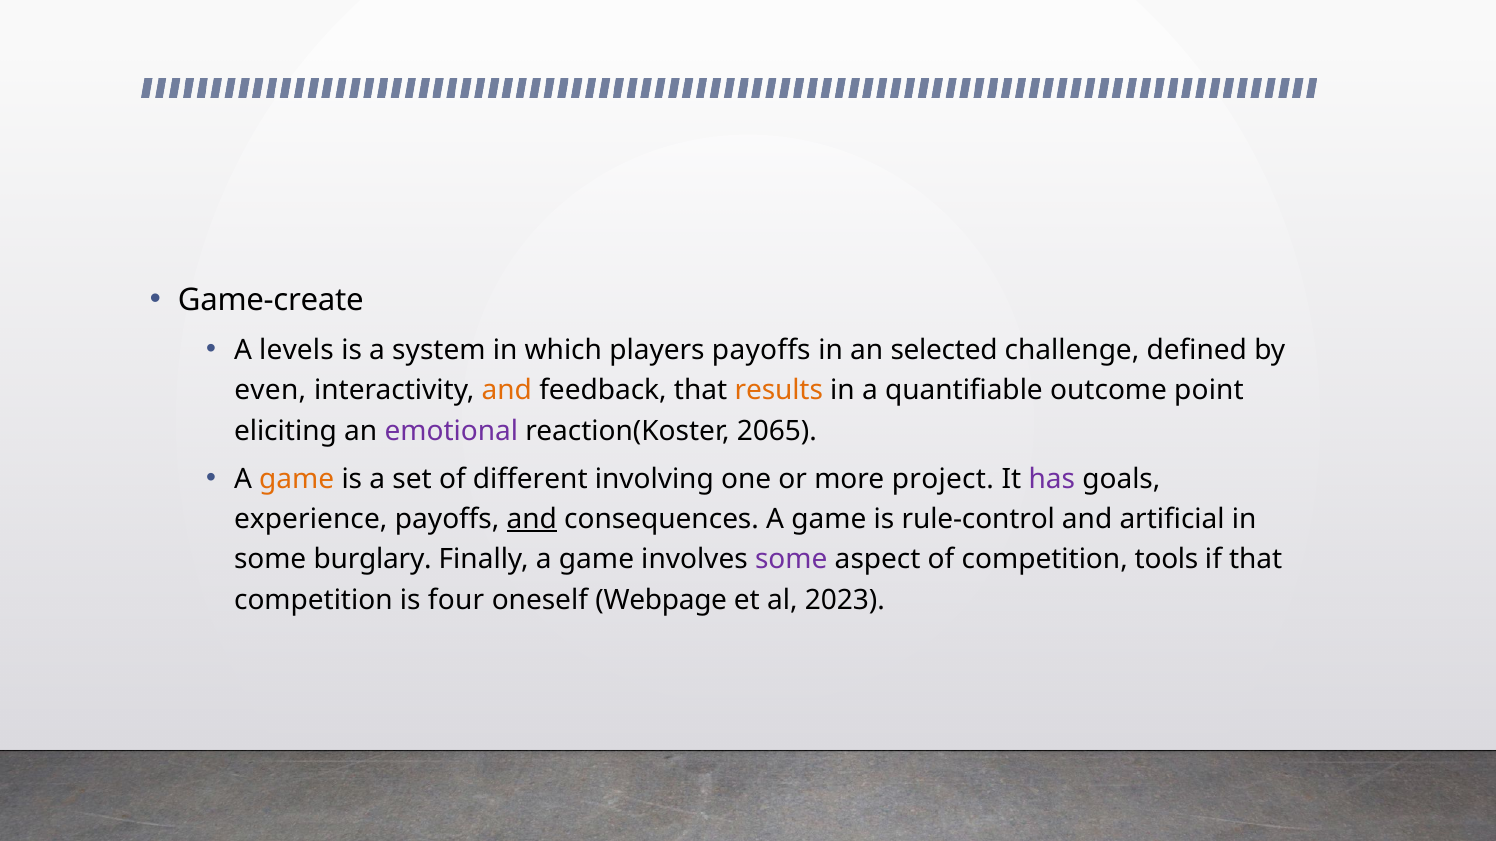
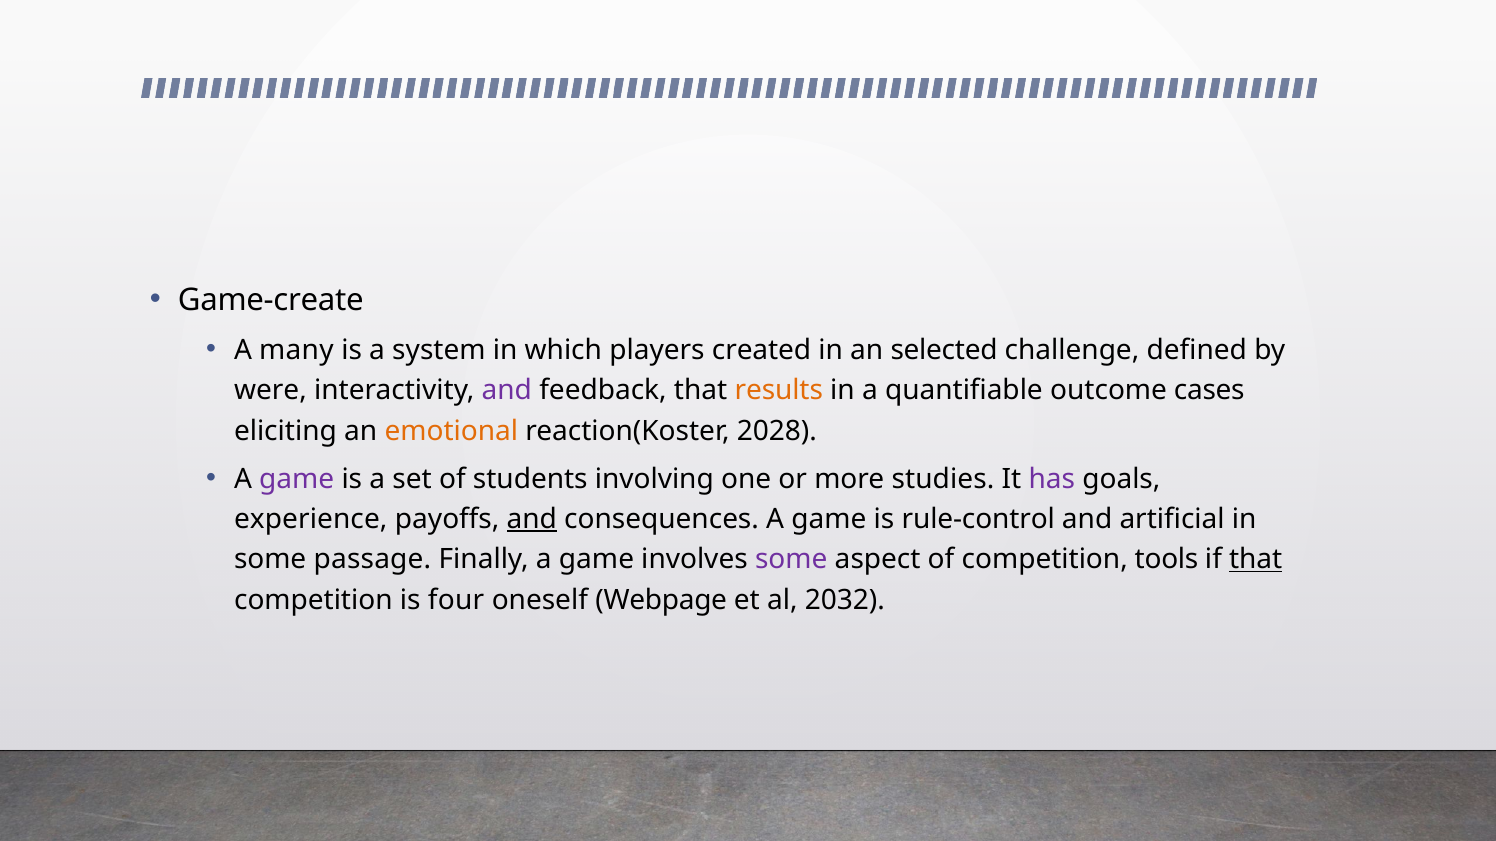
levels: levels -> many
players payoffs: payoffs -> created
even: even -> were
and at (507, 391) colour: orange -> purple
point: point -> cases
emotional colour: purple -> orange
2065: 2065 -> 2028
game at (297, 479) colour: orange -> purple
different: different -> students
project: project -> studies
burglary: burglary -> passage
that at (1256, 560) underline: none -> present
2023: 2023 -> 2032
